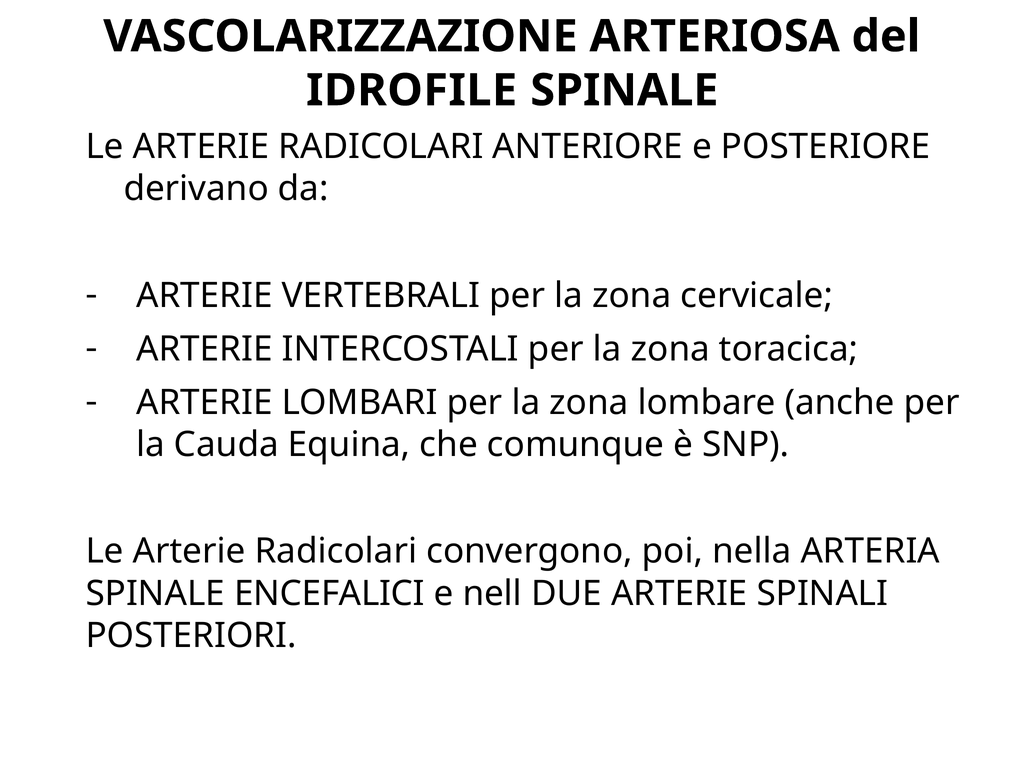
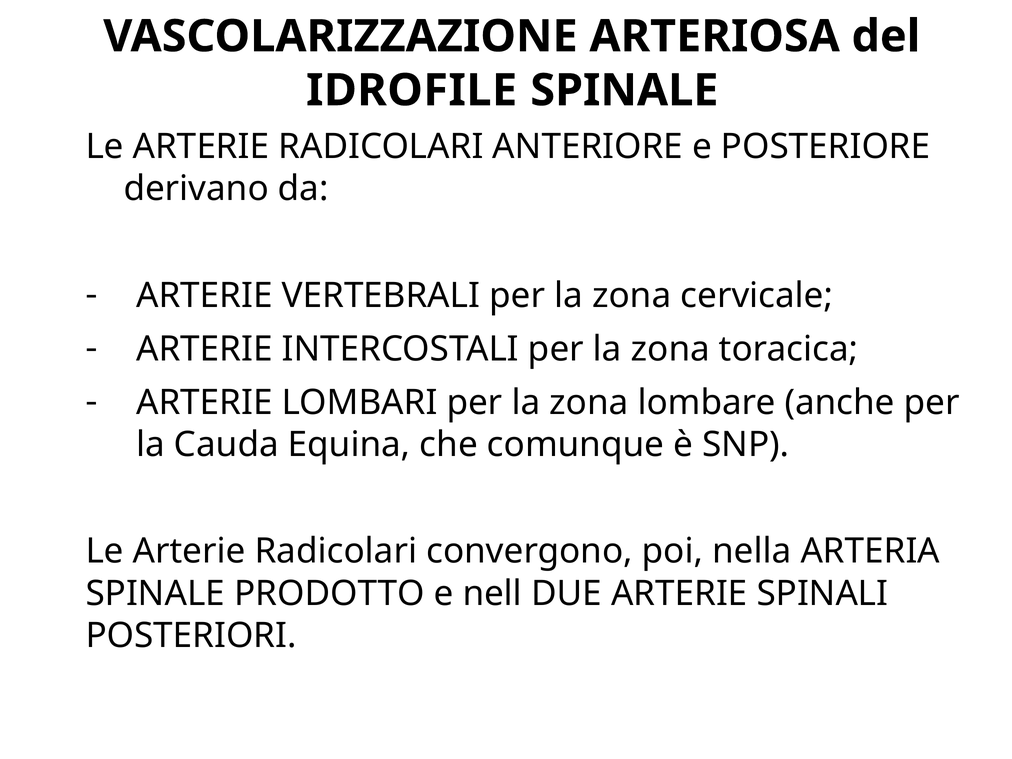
ENCEFALICI: ENCEFALICI -> PRODOTTO
